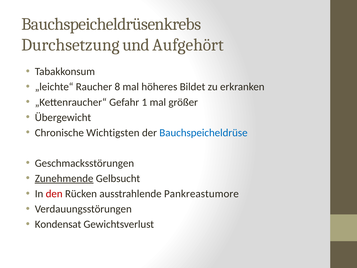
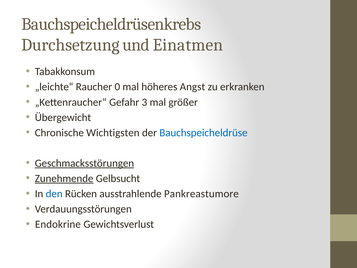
Aufgehört: Aufgehört -> Einatmen
8: 8 -> 0
Bildet: Bildet -> Angst
1: 1 -> 3
Geschmacksstörungen underline: none -> present
den colour: red -> blue
Kondensat: Kondensat -> Endokrine
